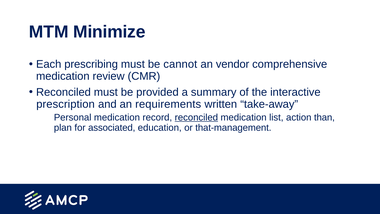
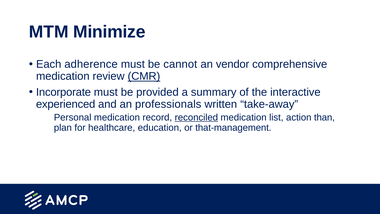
prescribing: prescribing -> adherence
CMR underline: none -> present
Reconciled at (63, 92): Reconciled -> Incorporate
prescription: prescription -> experienced
requirements: requirements -> professionals
associated: associated -> healthcare
